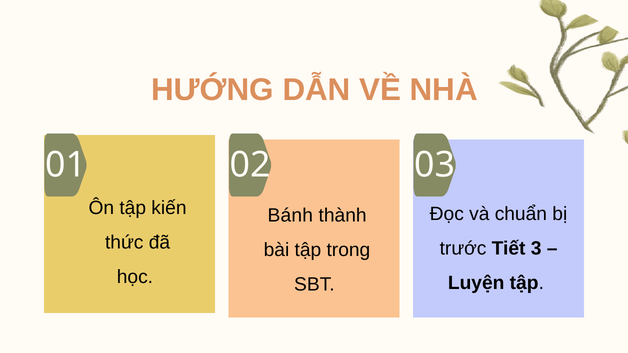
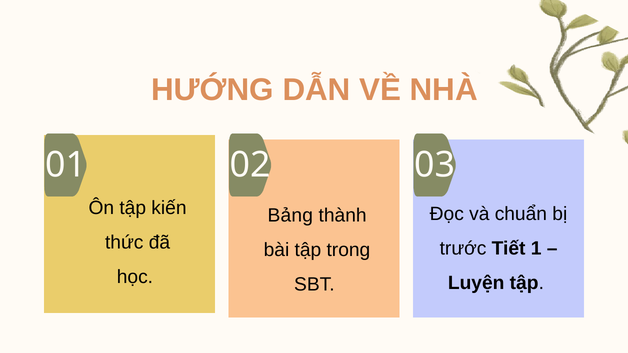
Bánh: Bánh -> Bảng
3: 3 -> 1
